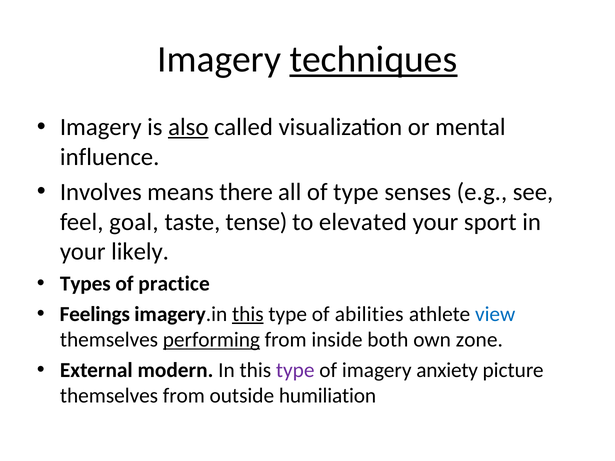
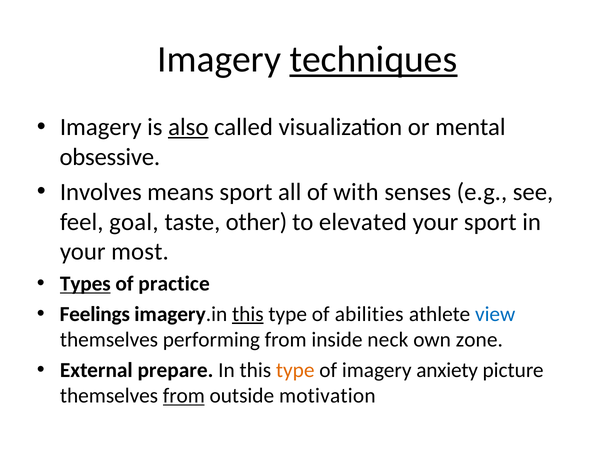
influence: influence -> obsessive
means there: there -> sport
of type: type -> with
tense: tense -> other
likely: likely -> most
Types underline: none -> present
performing underline: present -> none
both: both -> neck
modern: modern -> prepare
type at (295, 370) colour: purple -> orange
from at (184, 396) underline: none -> present
humiliation: humiliation -> motivation
